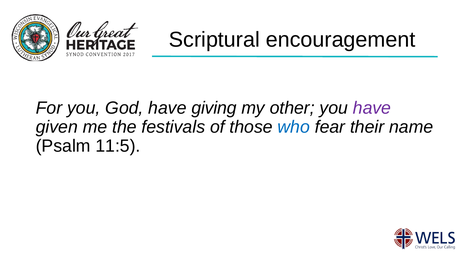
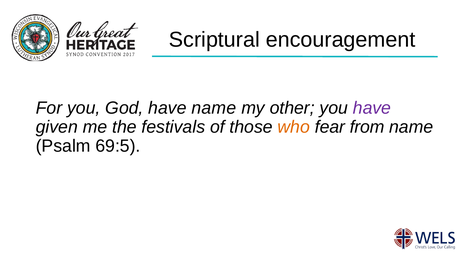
have giving: giving -> name
who colour: blue -> orange
their: their -> from
11:5: 11:5 -> 69:5
